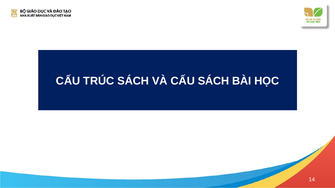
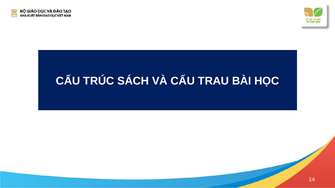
CẤU SÁCH: SÁCH -> TRAU
